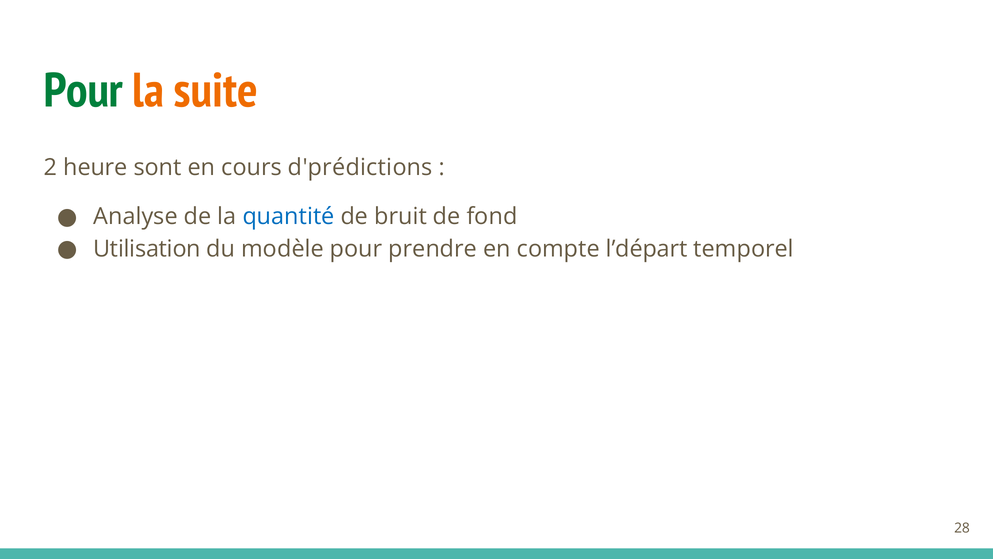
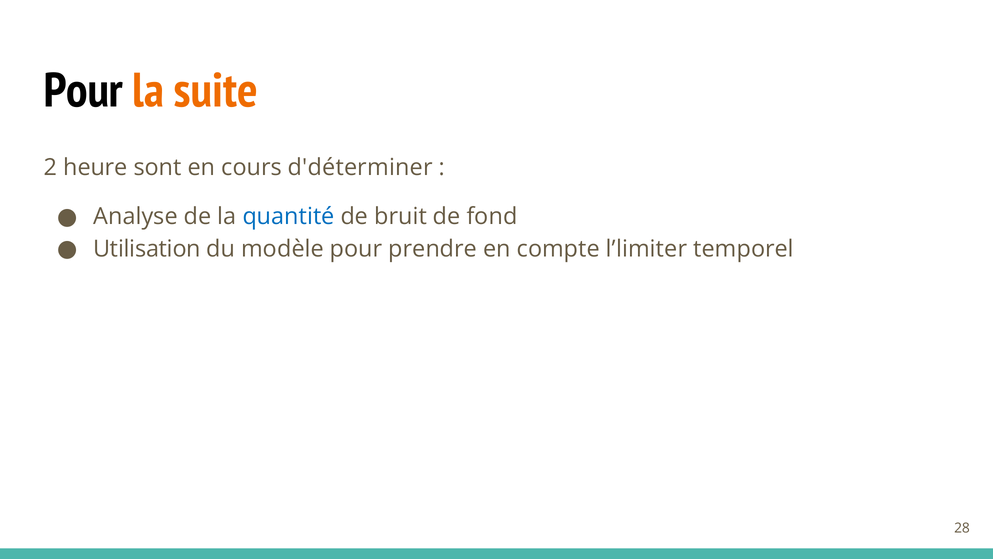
Pour at (83, 91) colour: green -> black
d'prédictions: d'prédictions -> d'déterminer
l’départ: l’départ -> l’limiter
